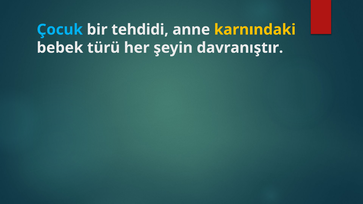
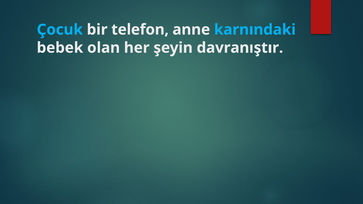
tehdidi: tehdidi -> telefon
karnındaki colour: yellow -> light blue
türü: türü -> olan
